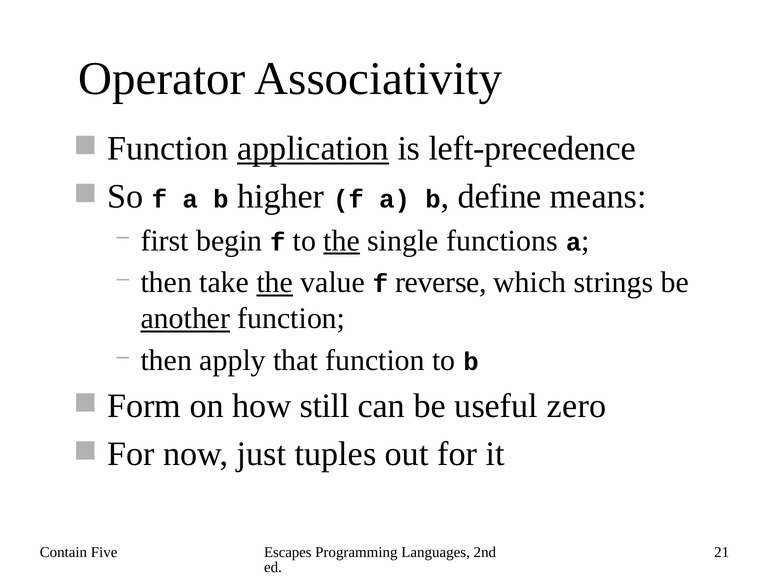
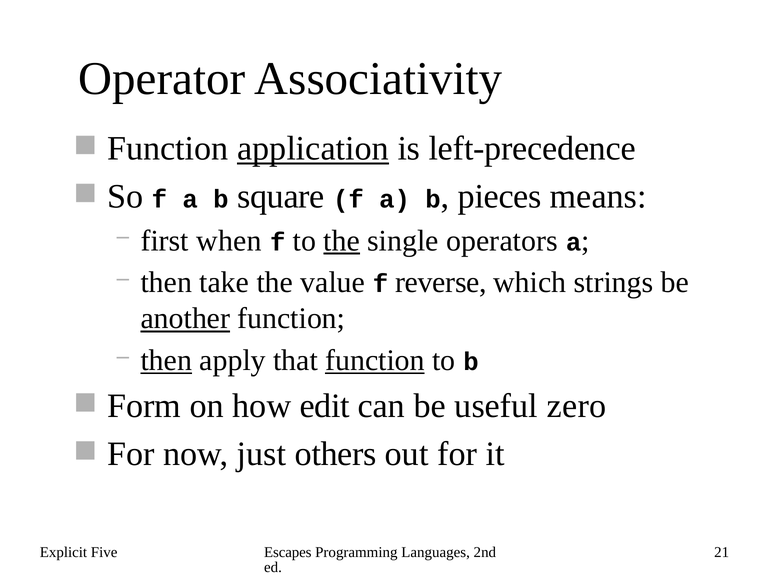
higher: higher -> square
define: define -> pieces
begin: begin -> when
functions: functions -> operators
the at (275, 282) underline: present -> none
then at (166, 360) underline: none -> present
function at (375, 360) underline: none -> present
still: still -> edit
tuples: tuples -> others
Contain: Contain -> Explicit
